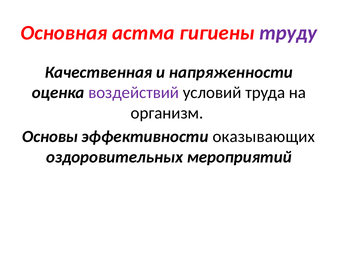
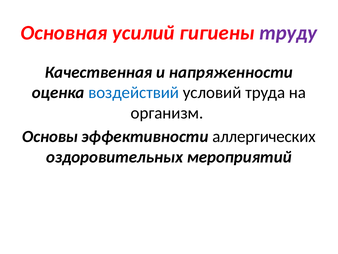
астма: астма -> усилий
воздействий colour: purple -> blue
оказывающих: оказывающих -> аллергических
